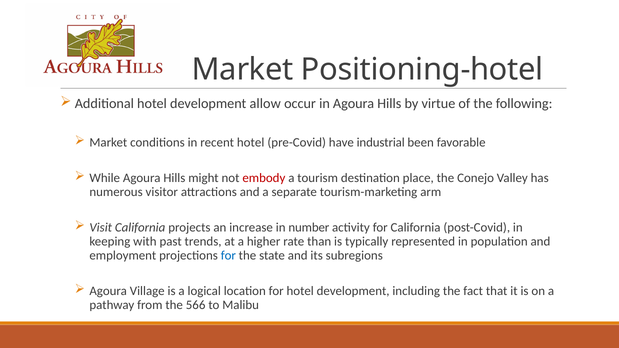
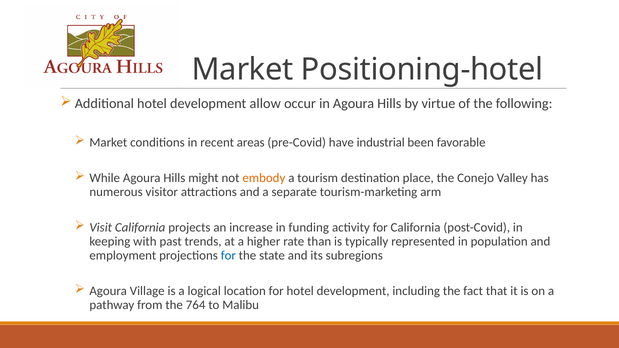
recent hotel: hotel -> areas
embody colour: red -> orange
number: number -> funding
566: 566 -> 764
